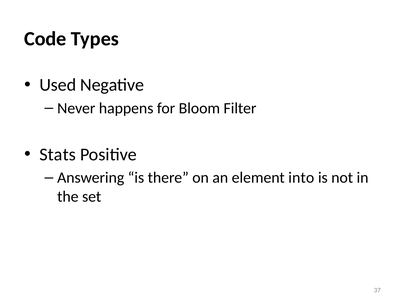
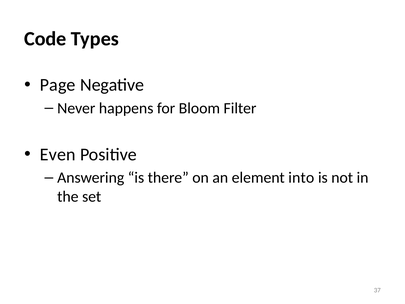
Used: Used -> Page
Stats: Stats -> Even
